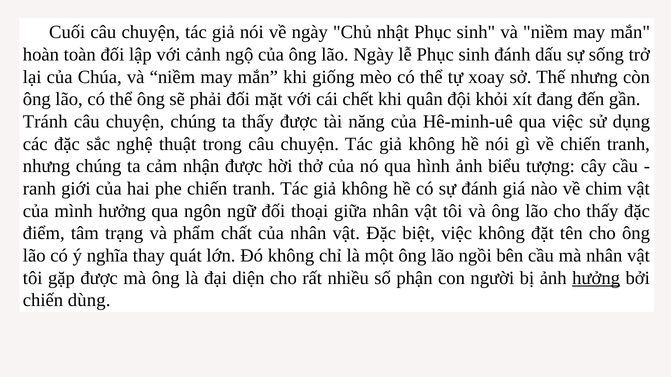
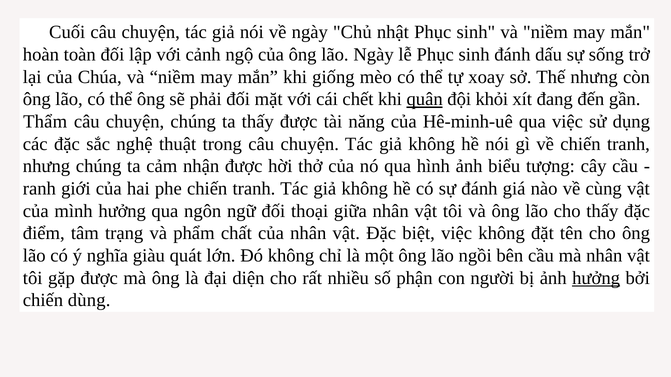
quân underline: none -> present
Tránh: Tránh -> Thẩm
chim: chim -> cùng
thay: thay -> giàu
